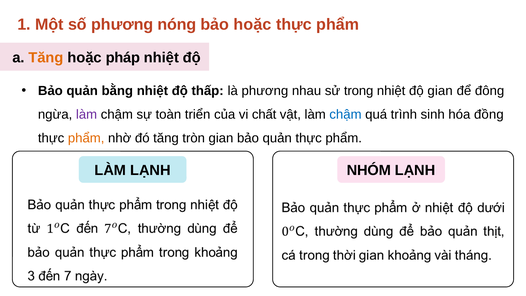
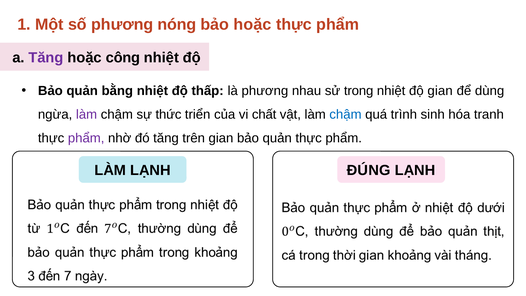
Tăng at (46, 58) colour: orange -> purple
pháp: pháp -> công
đông: đông -> dùng
toàn: toàn -> thức
đồng: đồng -> tranh
phẩm at (86, 138) colour: orange -> purple
tròn: tròn -> trên
NHÓM: NHÓM -> ĐÚNG
